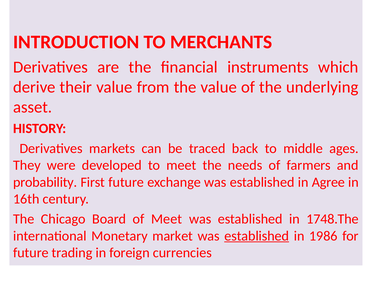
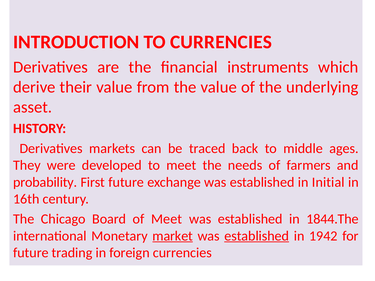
TO MERCHANTS: MERCHANTS -> CURRENCIES
Agree: Agree -> Initial
1748.The: 1748.The -> 1844.The
market underline: none -> present
1986: 1986 -> 1942
